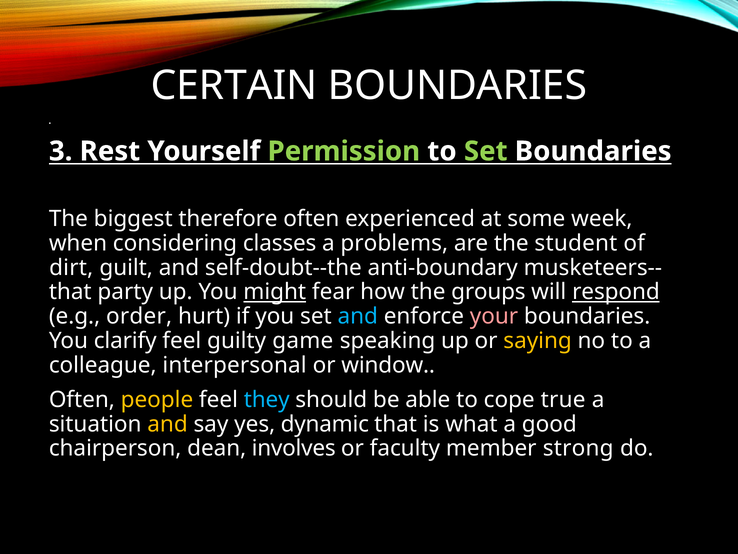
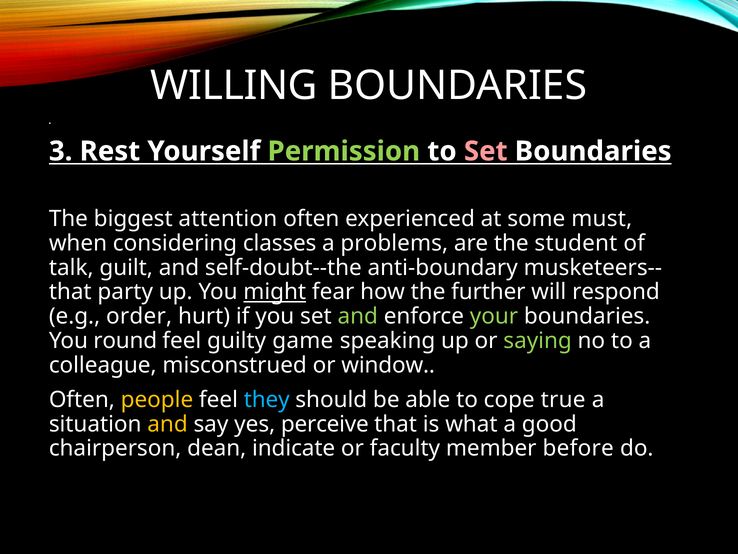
CERTAIN: CERTAIN -> WILLING
Set at (486, 151) colour: light green -> pink
therefore: therefore -> attention
week: week -> must
dirt: dirt -> talk
groups: groups -> further
respond underline: present -> none
and at (358, 316) colour: light blue -> light green
your colour: pink -> light green
clarify: clarify -> round
saying colour: yellow -> light green
interpersonal: interpersonal -> misconstrued
dynamic: dynamic -> perceive
involves: involves -> indicate
strong: strong -> before
